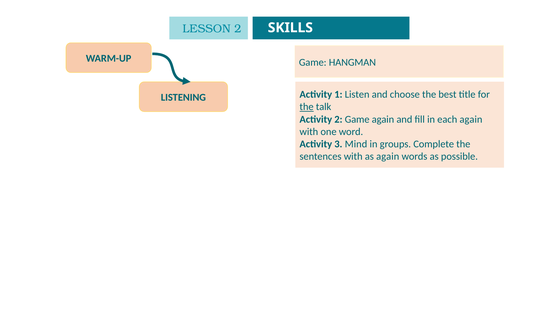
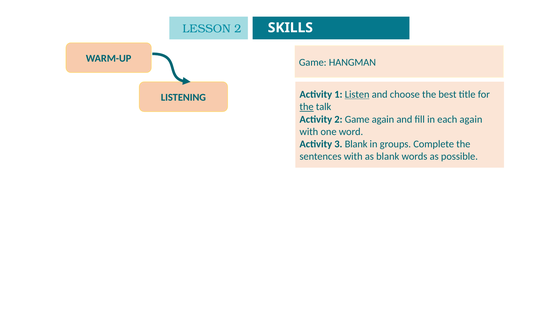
Listen underline: none -> present
3 Mind: Mind -> Blank
as again: again -> blank
